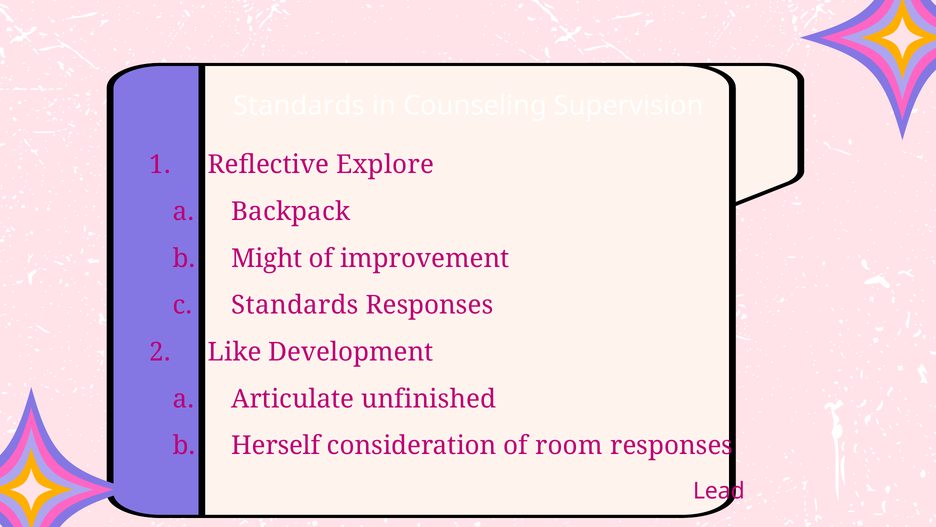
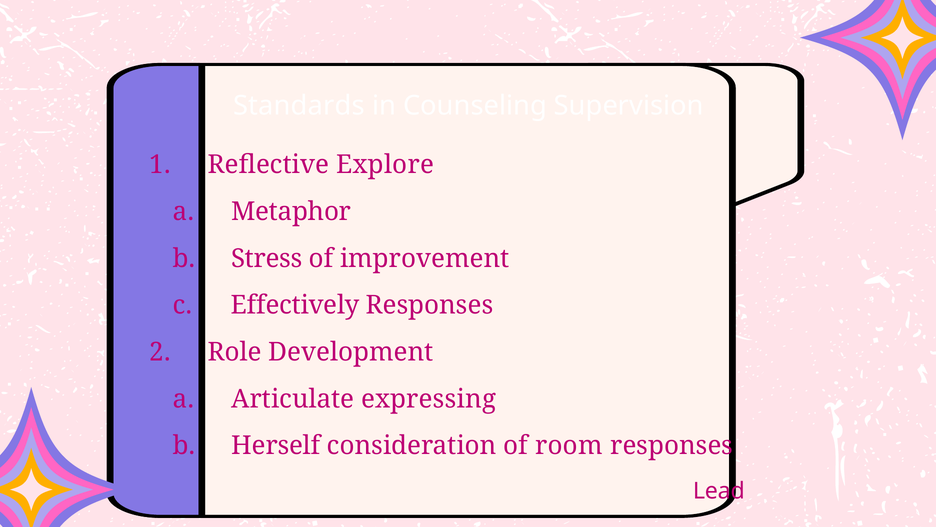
Backpack: Backpack -> Metaphor
Might: Might -> Stress
Standards at (295, 305): Standards -> Effectively
Like: Like -> Role
unfinished: unfinished -> expressing
